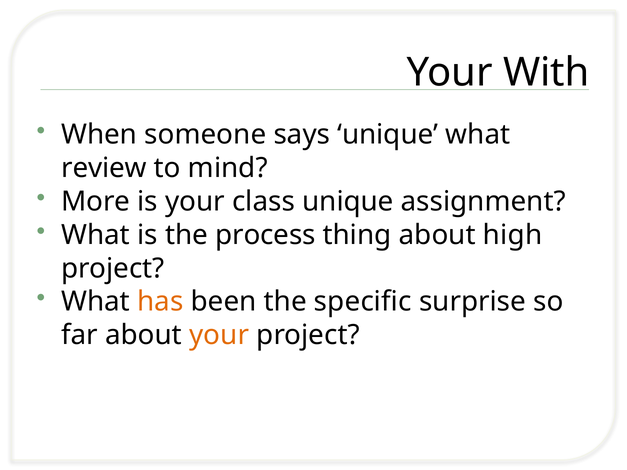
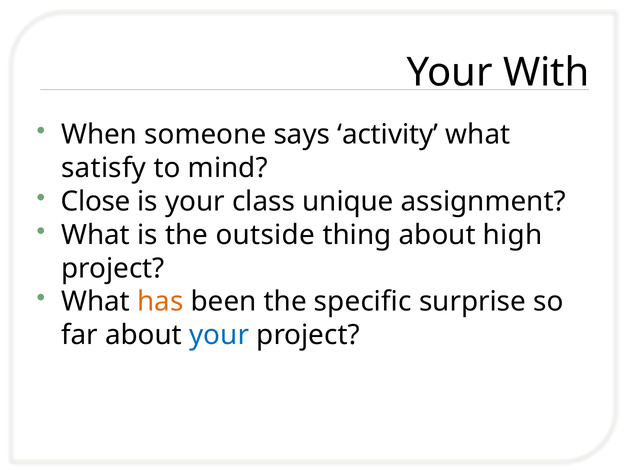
says unique: unique -> activity
review: review -> satisfy
More: More -> Close
process: process -> outside
your at (219, 335) colour: orange -> blue
